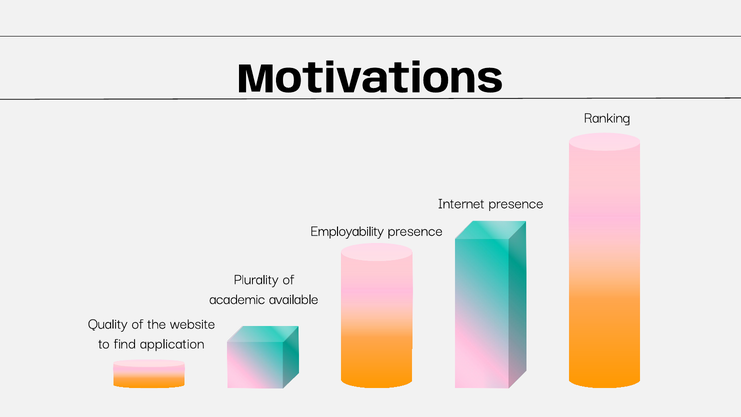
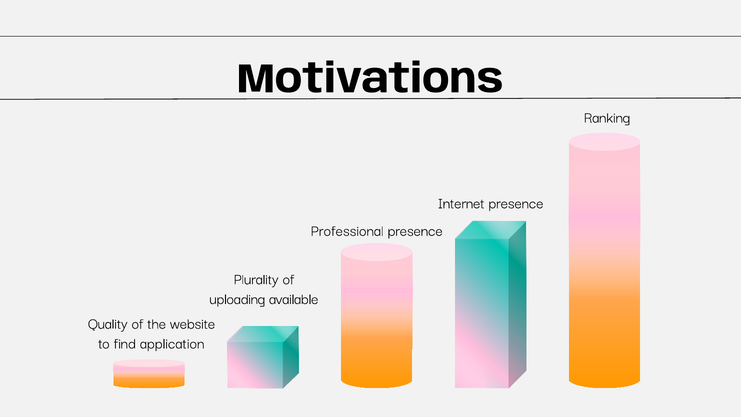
Employability: Employability -> Professional
academic: academic -> uploading
